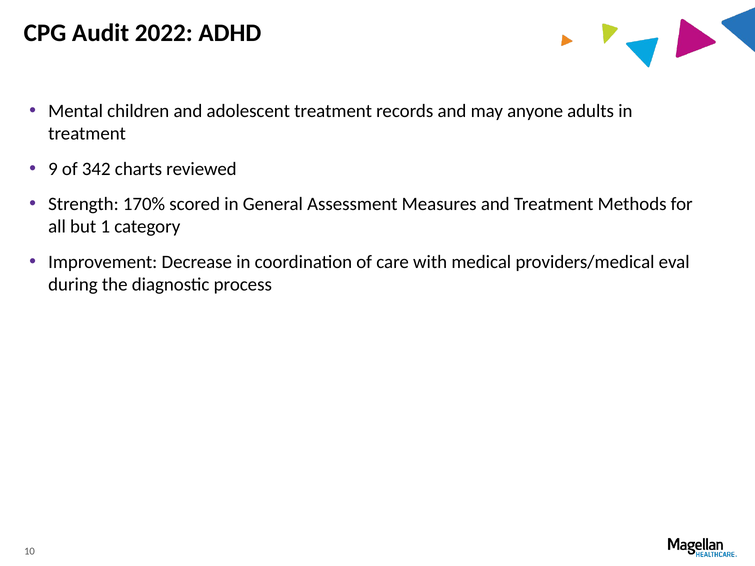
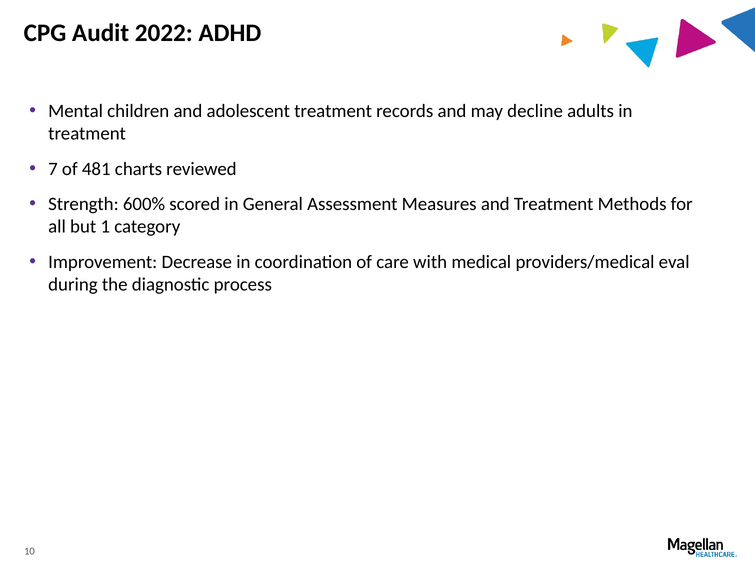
anyone: anyone -> decline
9: 9 -> 7
342: 342 -> 481
170%: 170% -> 600%
